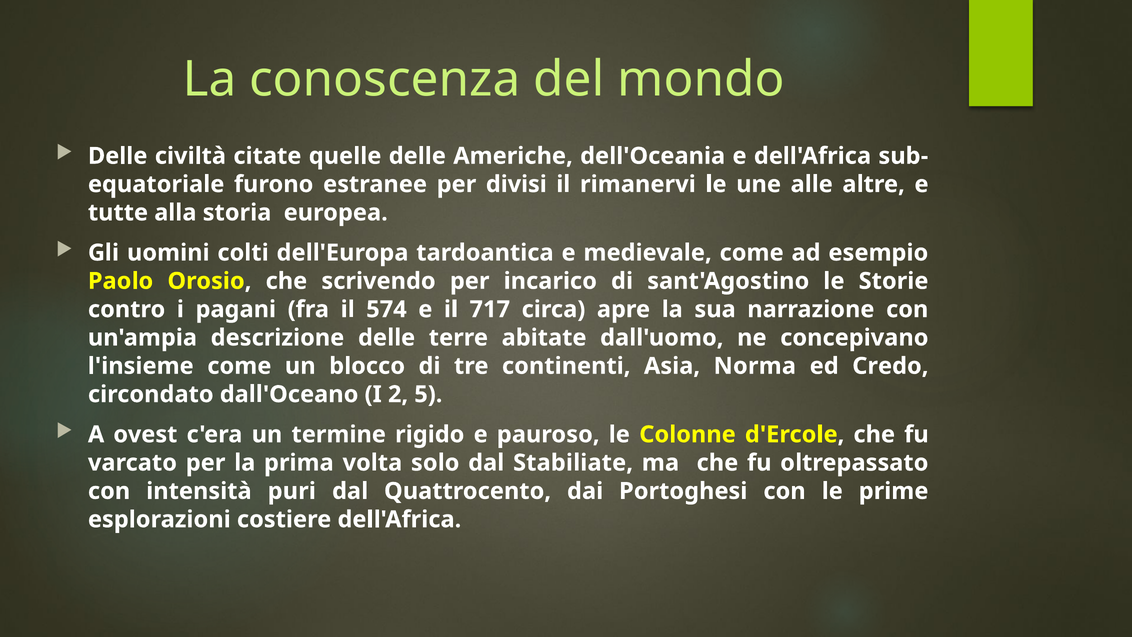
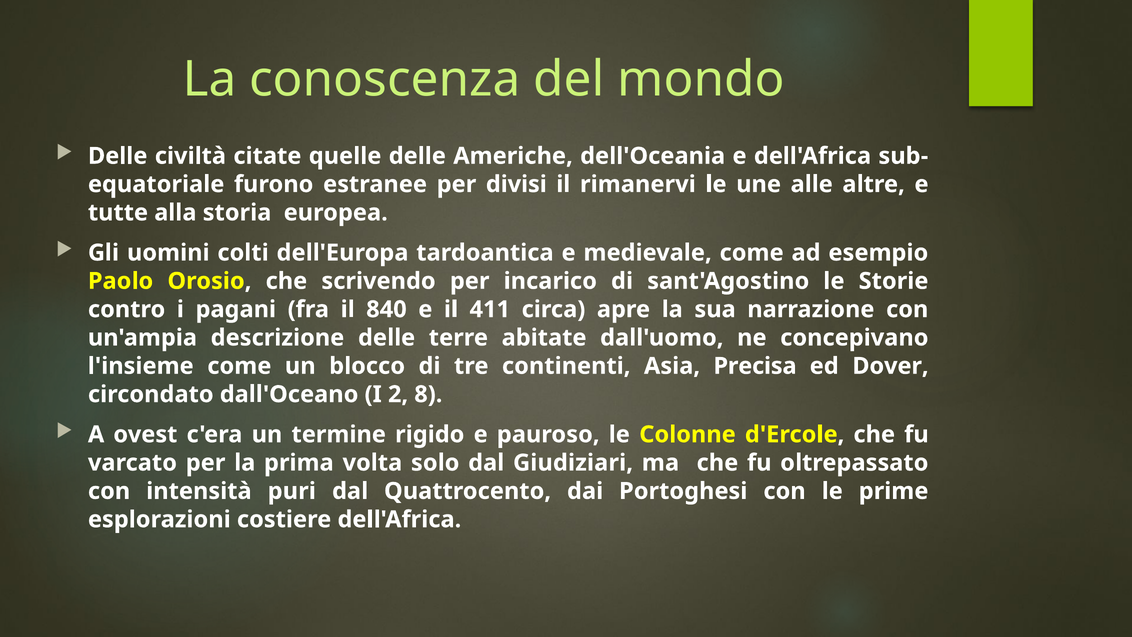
574: 574 -> 840
717: 717 -> 411
Norma: Norma -> Precisa
Credo: Credo -> Dover
5: 5 -> 8
Stabiliate: Stabiliate -> Giudiziari
